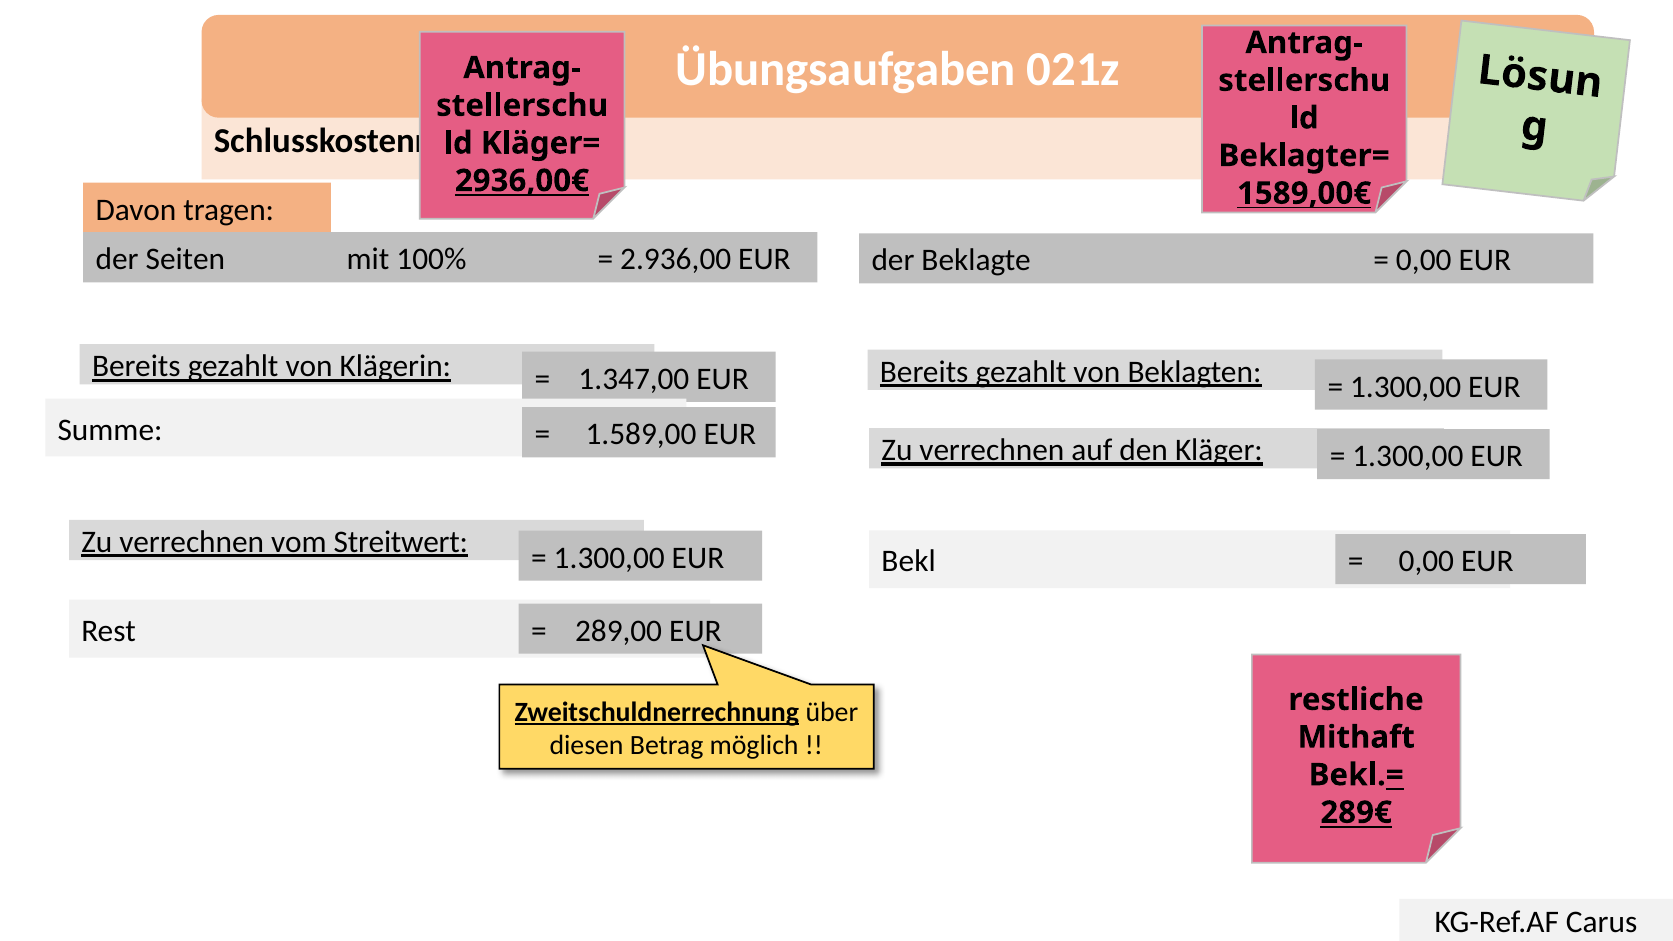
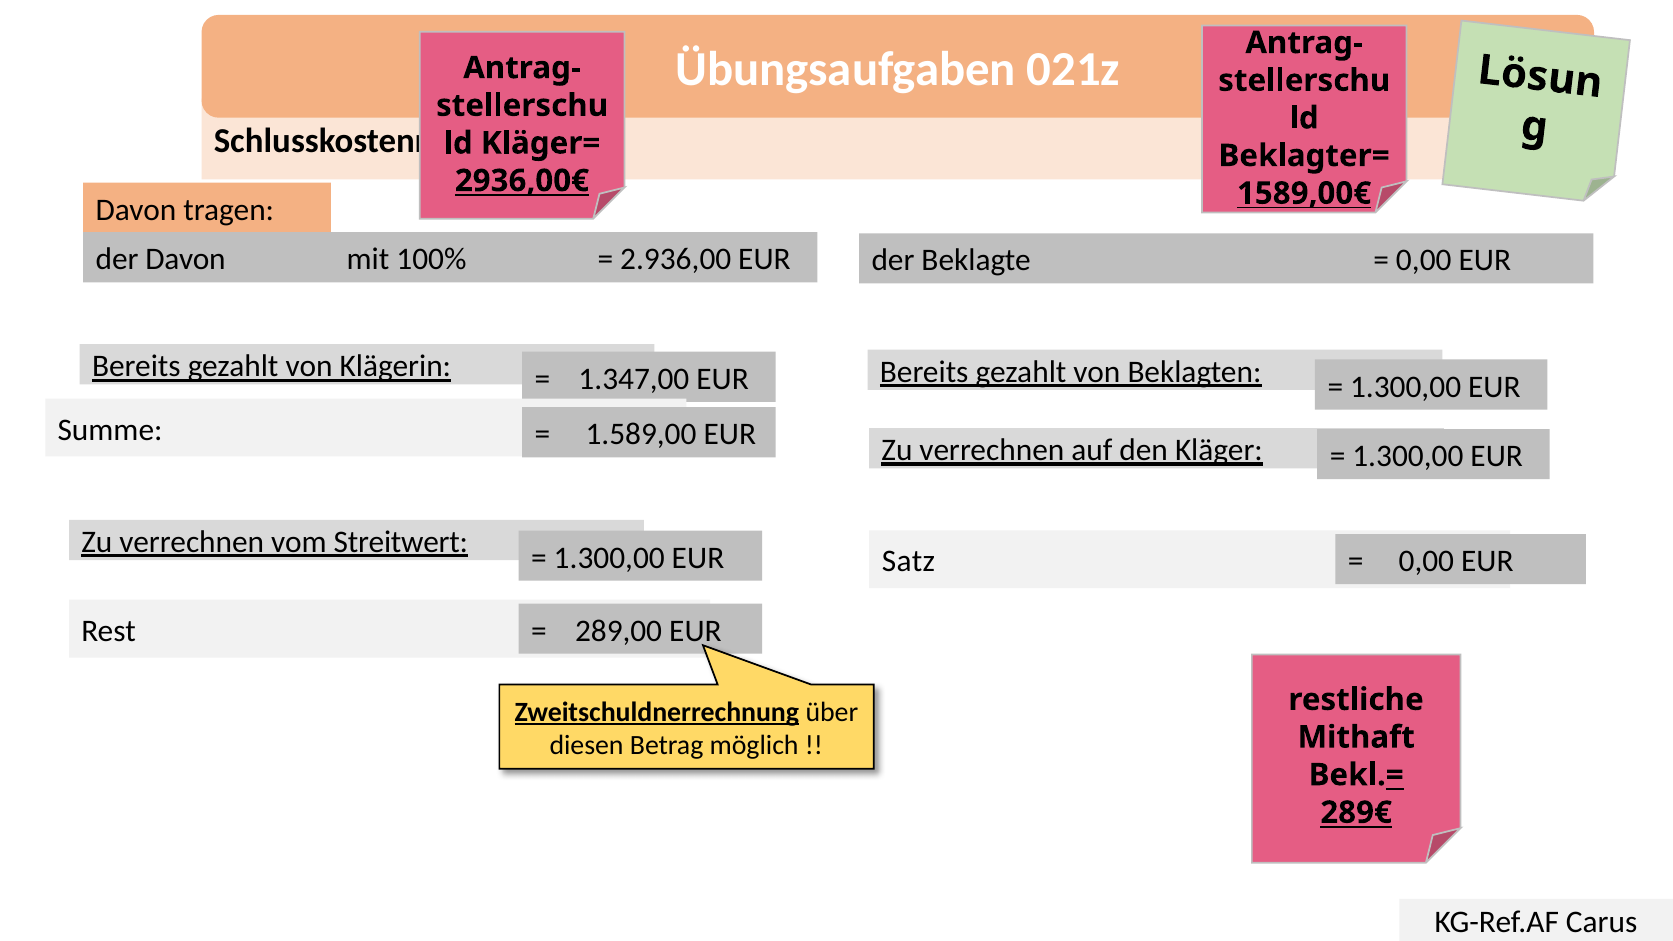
der Seiten: Seiten -> Davon
Bekl: Bekl -> Satz
